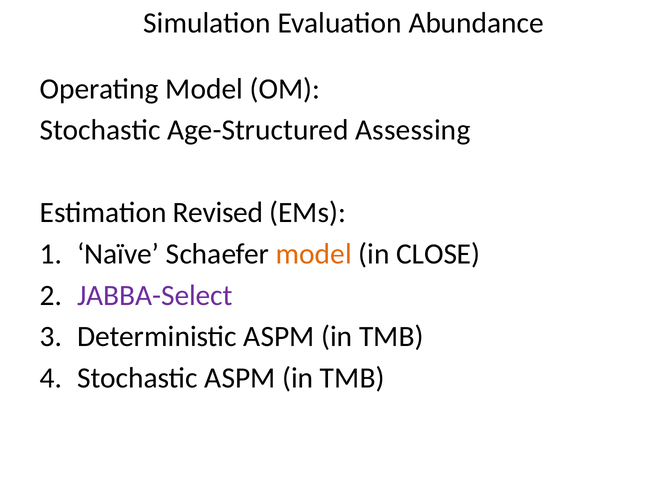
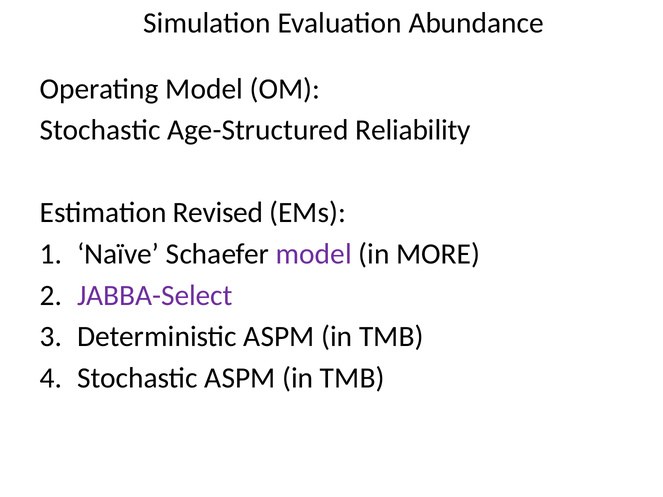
Assessing: Assessing -> Reliability
model at (314, 254) colour: orange -> purple
CLOSE: CLOSE -> MORE
